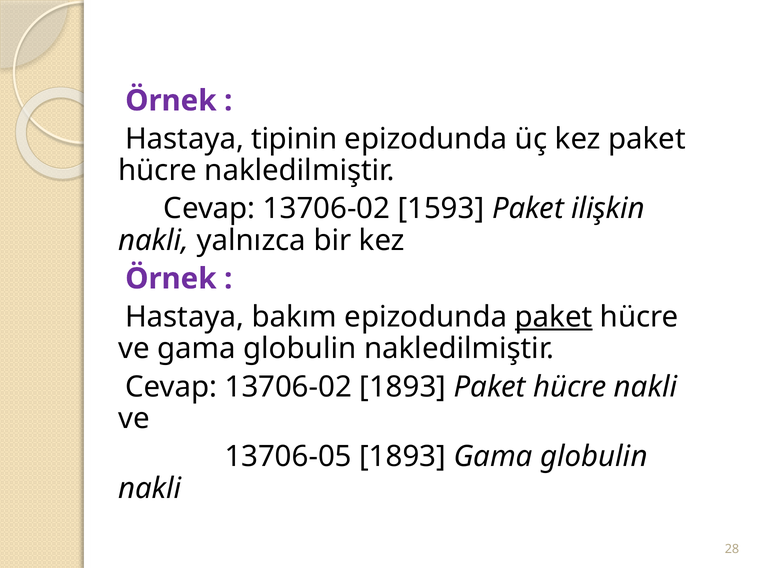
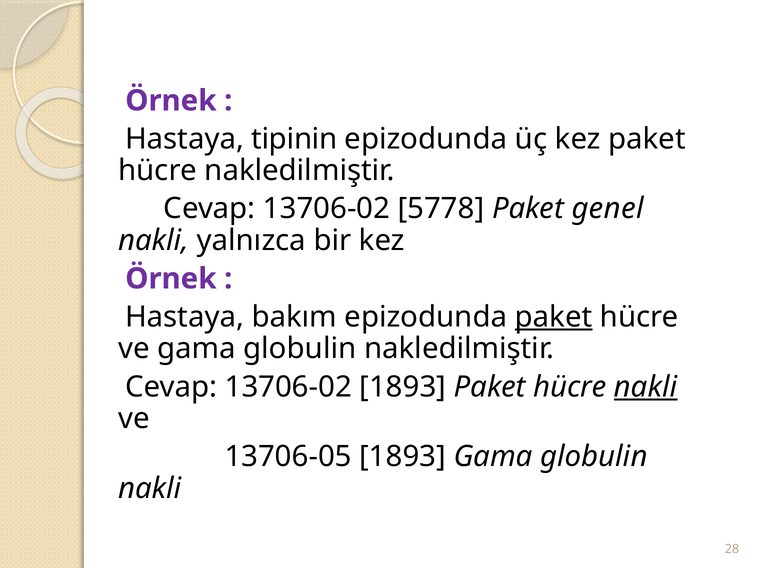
1593: 1593 -> 5778
ilişkin: ilişkin -> genel
nakli at (646, 387) underline: none -> present
